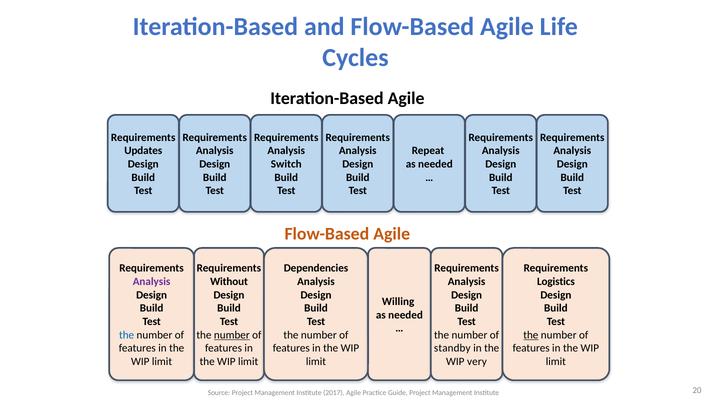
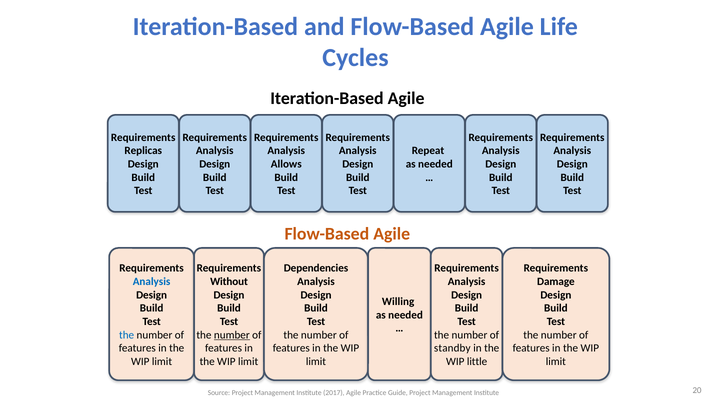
Updates: Updates -> Replicas
Switch: Switch -> Allows
Analysis at (152, 281) colour: purple -> blue
Logistics: Logistics -> Damage
the at (531, 335) underline: present -> none
very: very -> little
